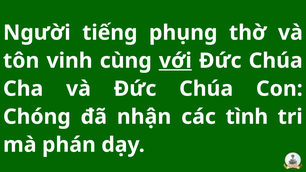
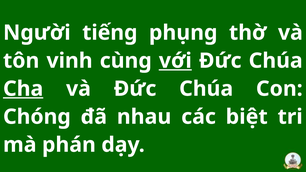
Cha underline: none -> present
nhận: nhận -> nhau
tình: tình -> biệt
